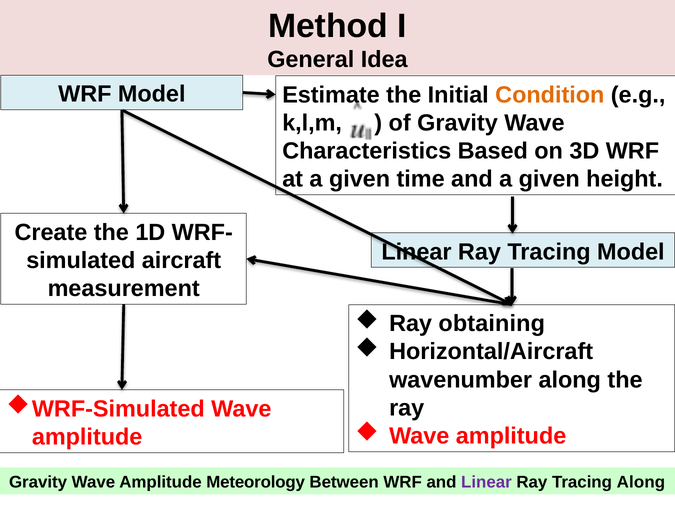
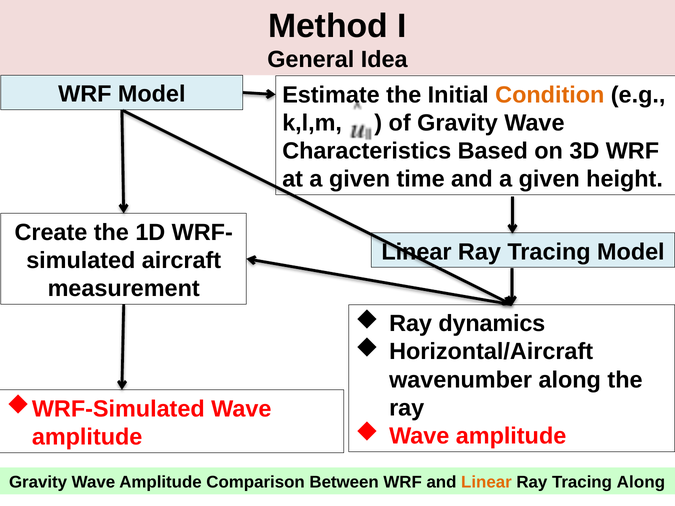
obtaining: obtaining -> dynamics
Meteorology: Meteorology -> Comparison
Linear at (486, 482) colour: purple -> orange
